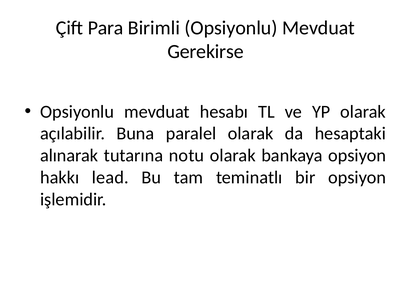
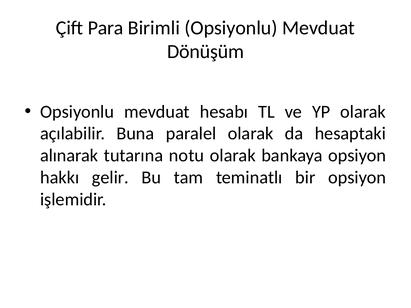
Gerekirse: Gerekirse -> Dönüşüm
lead: lead -> gelir
